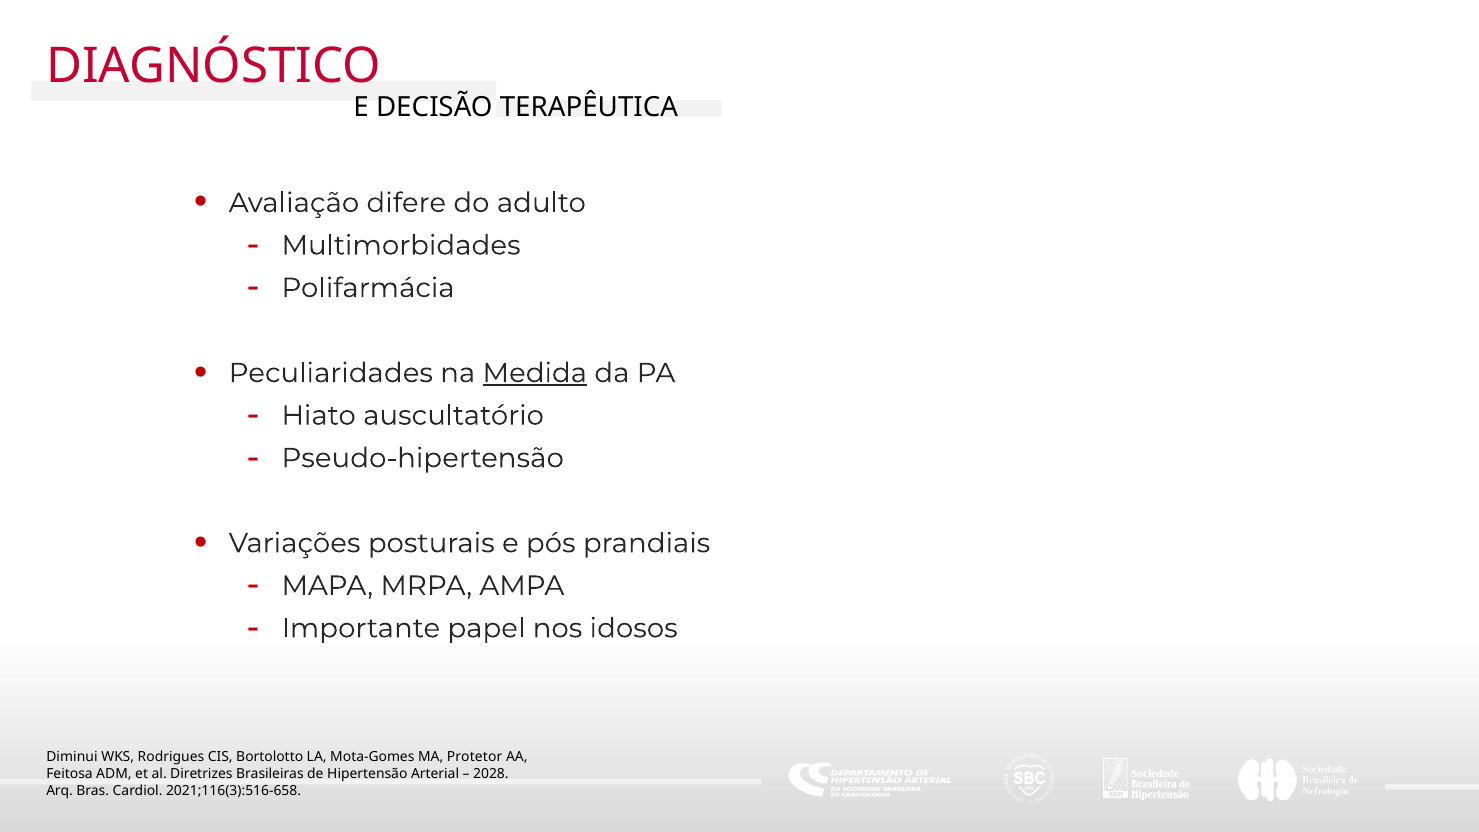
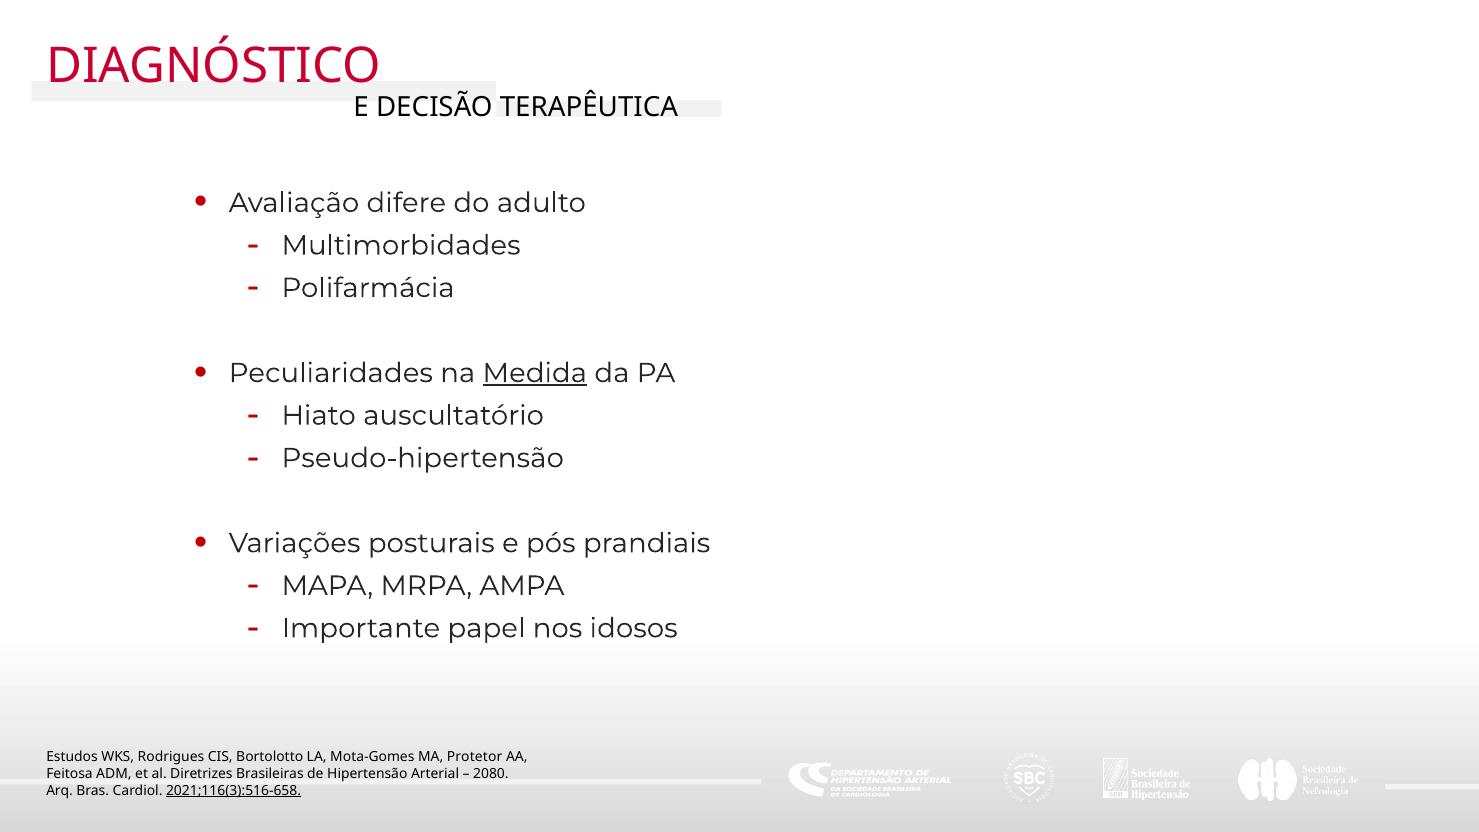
Diminui: Diminui -> Estudos
2028: 2028 -> 2080
2021;116(3):516-658 underline: none -> present
